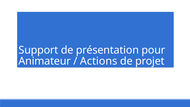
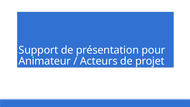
Actions: Actions -> Acteurs
